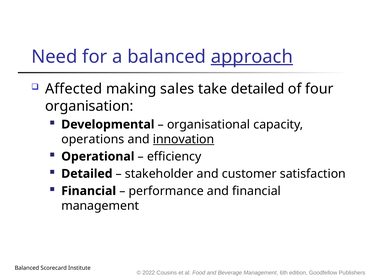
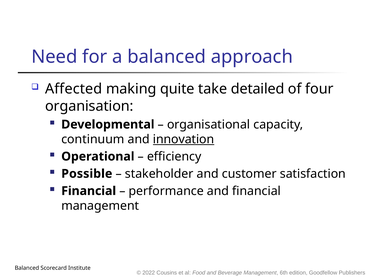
approach underline: present -> none
sales: sales -> quite
operations: operations -> continuum
Detailed at (87, 174): Detailed -> Possible
